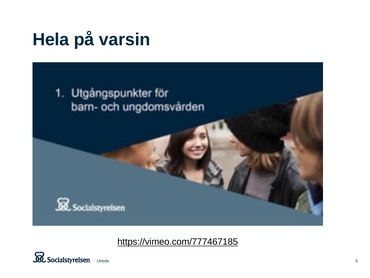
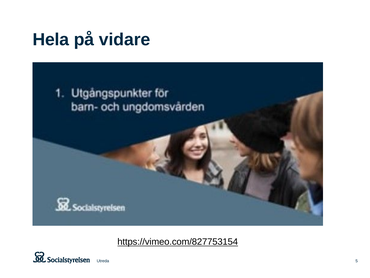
varsin: varsin -> vidare
https://vimeo.com/777467185: https://vimeo.com/777467185 -> https://vimeo.com/827753154
